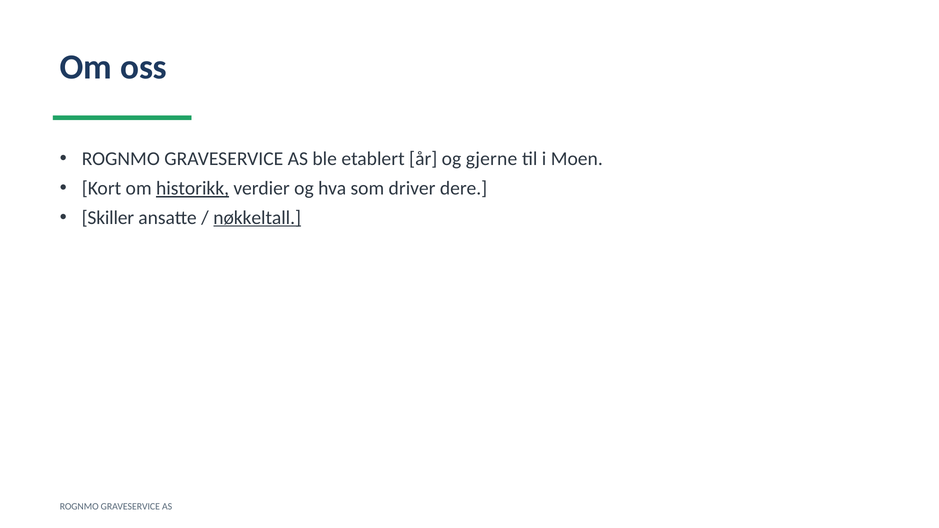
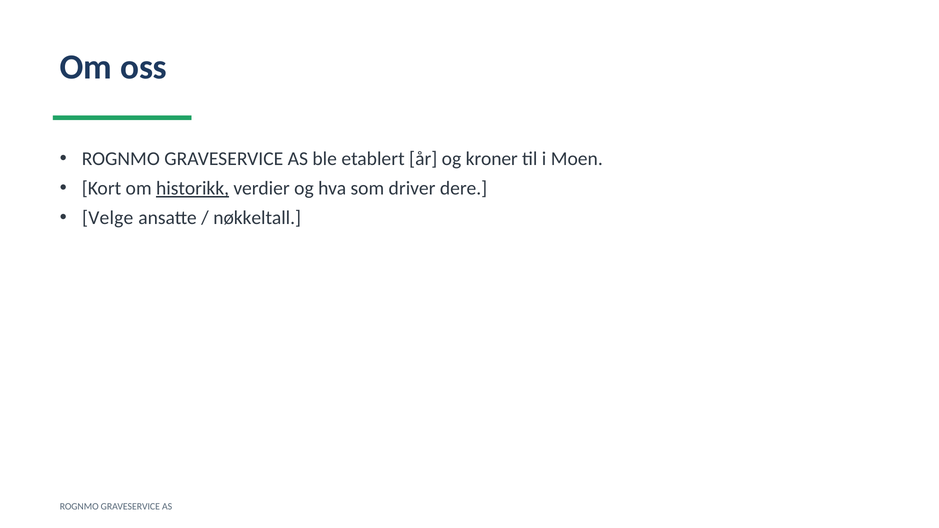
gjerne: gjerne -> kroner
Skiller: Skiller -> Velge
nøkkeltall underline: present -> none
